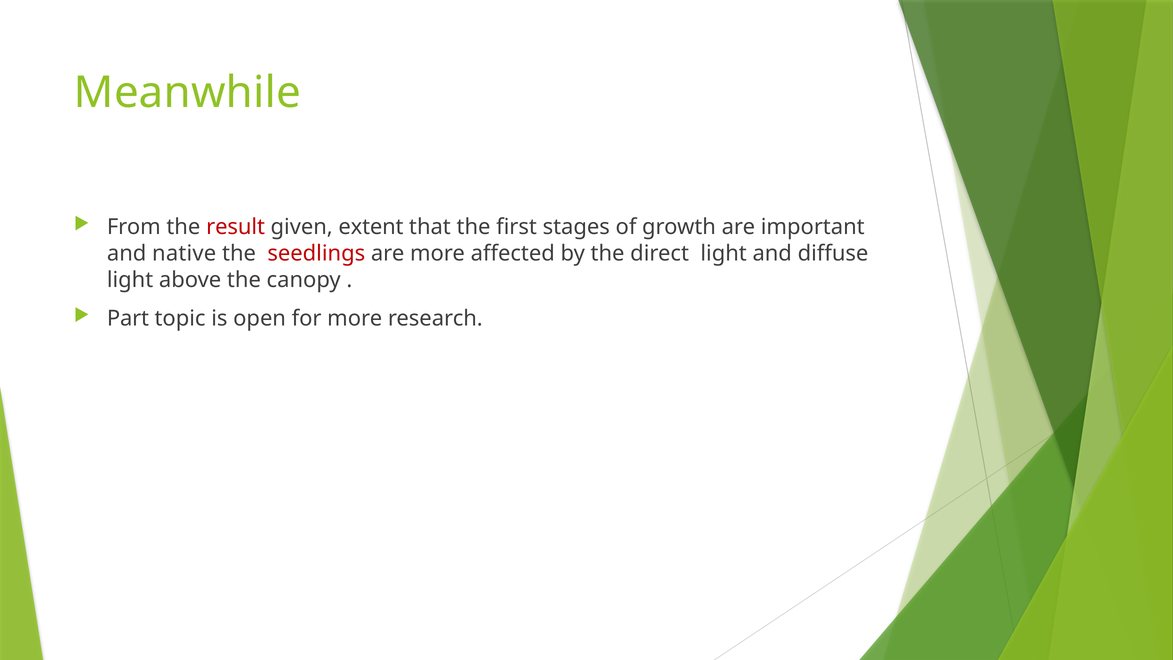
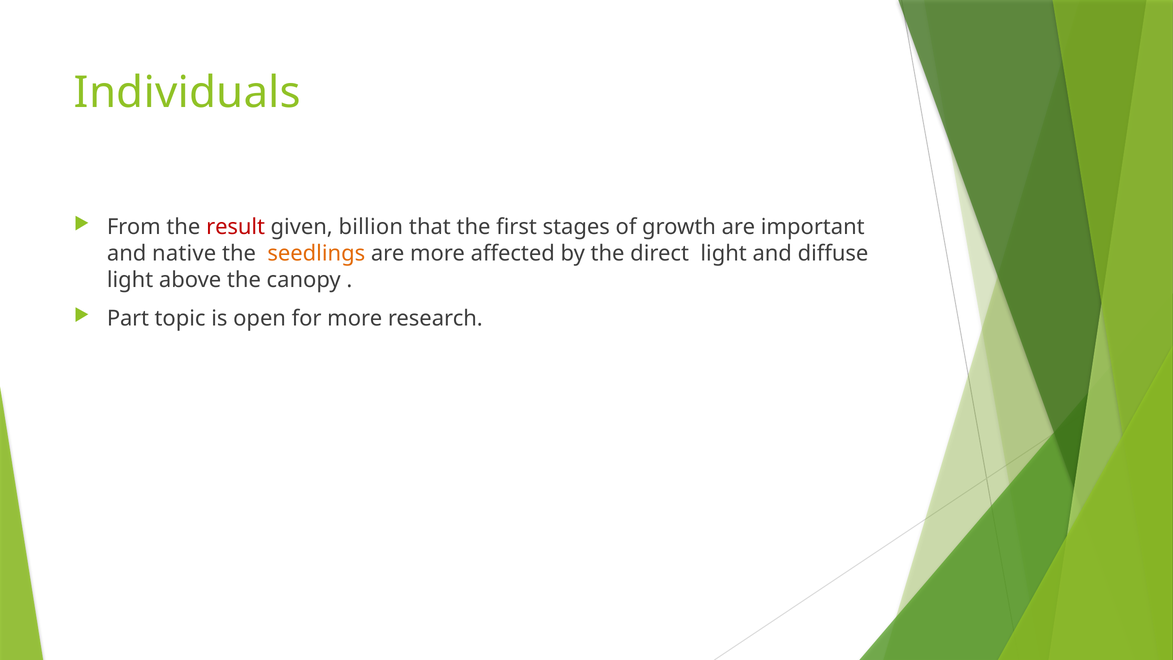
Meanwhile: Meanwhile -> Individuals
extent: extent -> billion
seedlings colour: red -> orange
